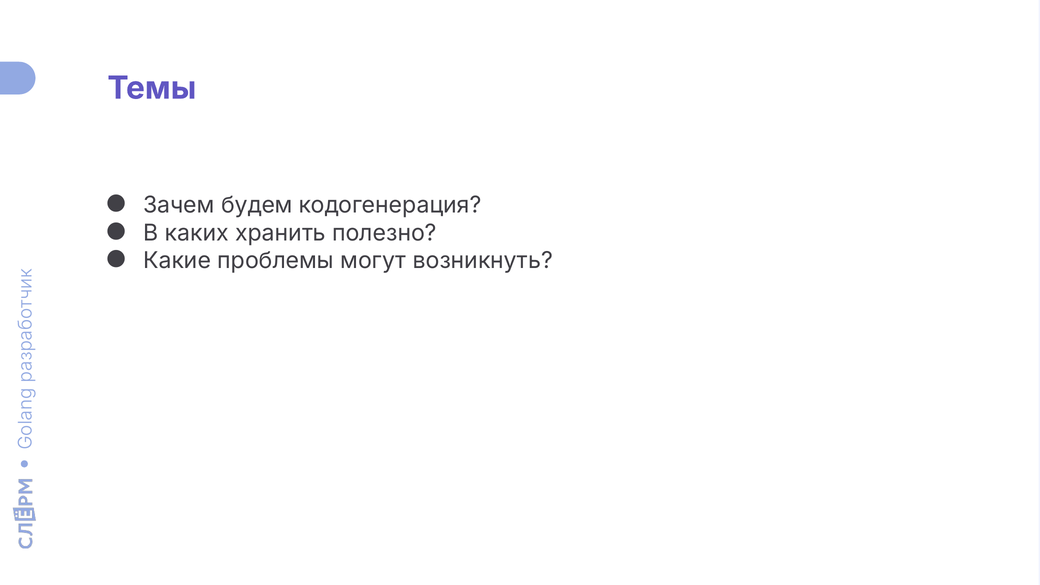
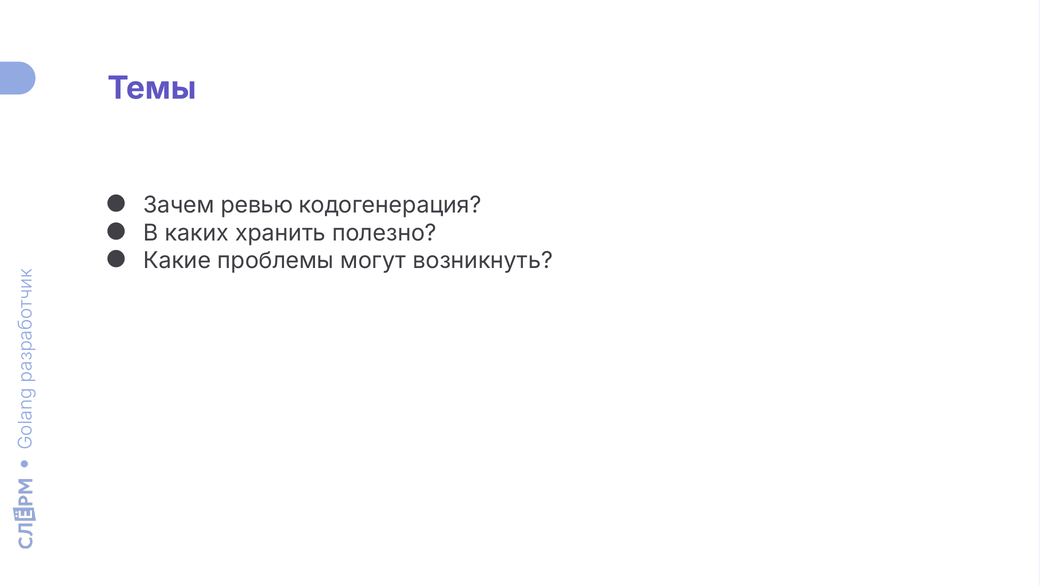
будем: будем -> ревью
